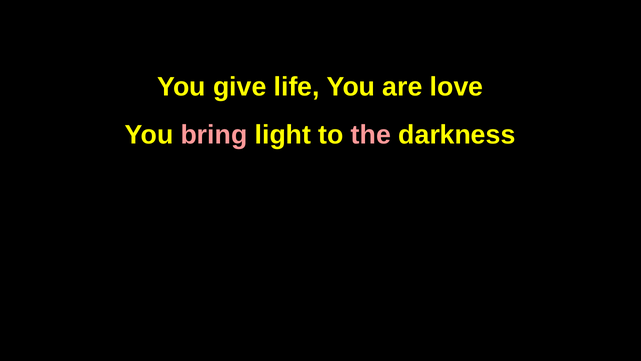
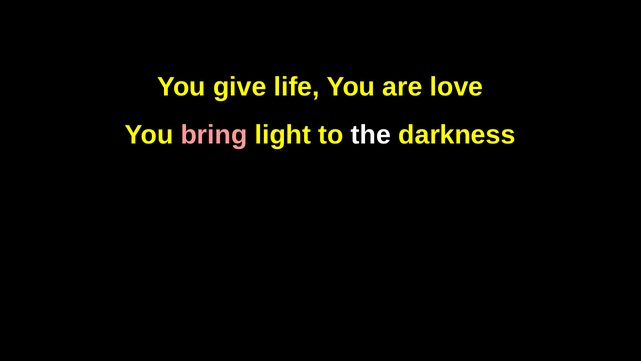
the colour: pink -> white
